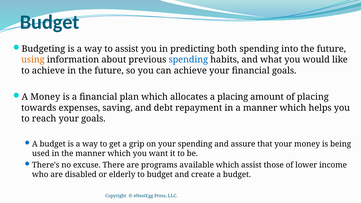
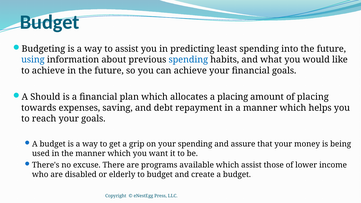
both: both -> least
using colour: orange -> blue
A Money: Money -> Should
